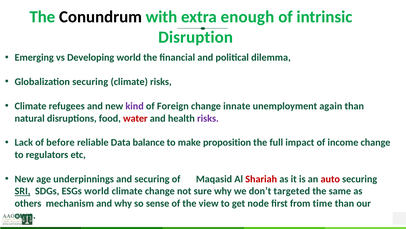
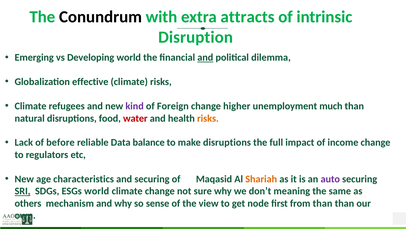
enough: enough -> attracts
and at (205, 57) underline: none -> present
Globalization securing: securing -> effective
innate: innate -> higher
again: again -> much
risks at (208, 118) colour: purple -> orange
make proposition: proposition -> disruptions
underpinnings: underpinnings -> characteristics
Shariah colour: red -> orange
auto colour: red -> purple
targeted: targeted -> meaning
from time: time -> than
